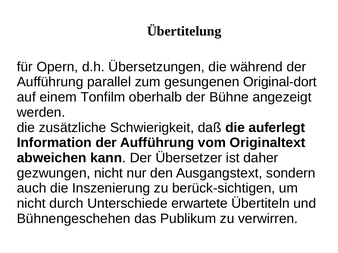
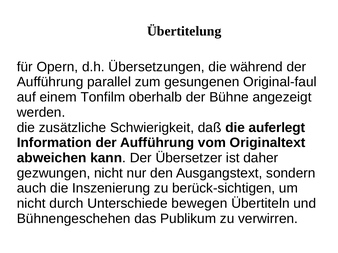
Original-dort: Original-dort -> Original-faul
erwartete: erwartete -> bewegen
